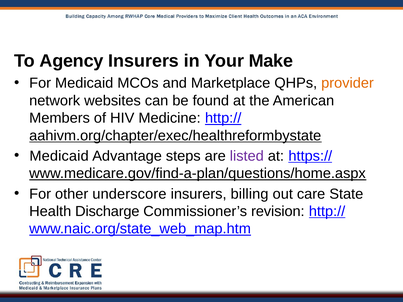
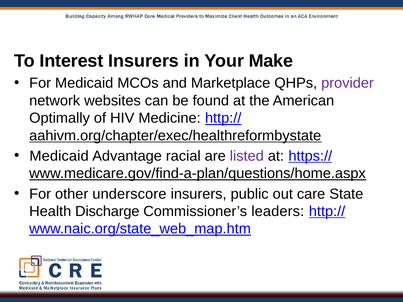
Agency: Agency -> Interest
provider colour: orange -> purple
Members: Members -> Optimally
steps: steps -> racial
billing: billing -> public
revision: revision -> leaders
